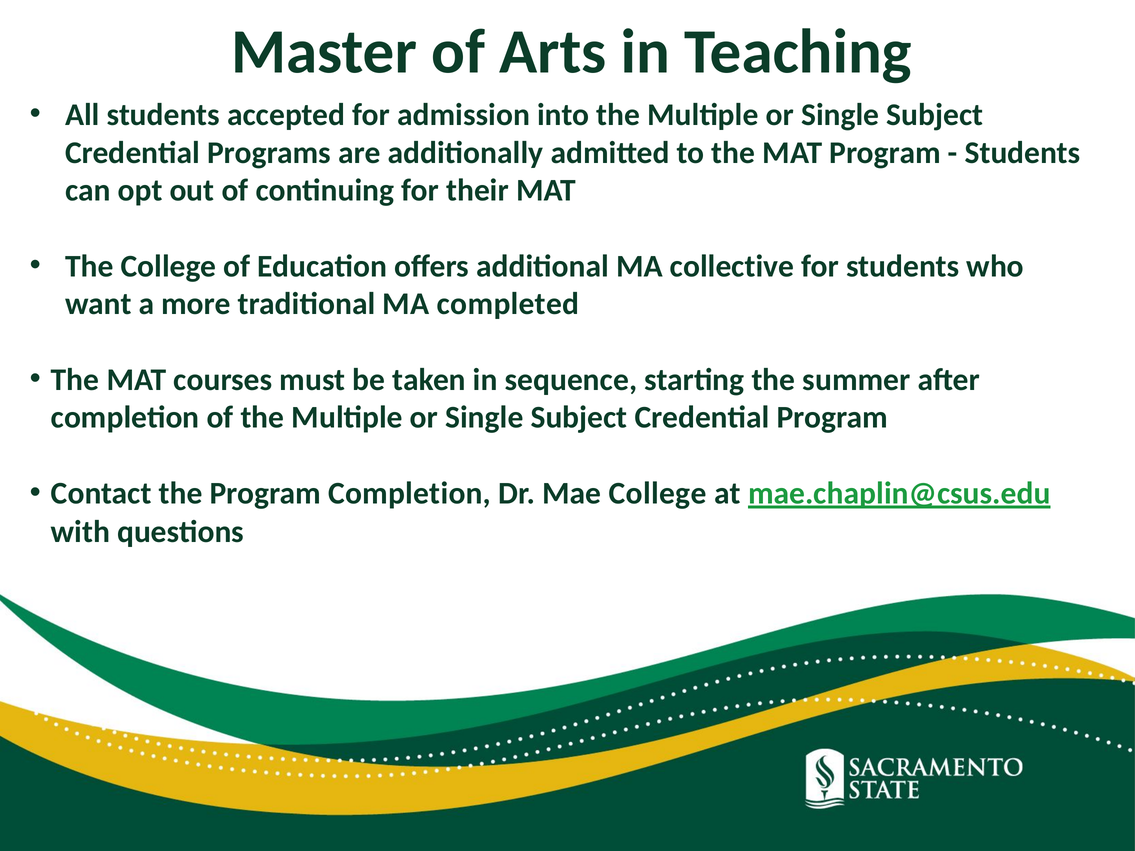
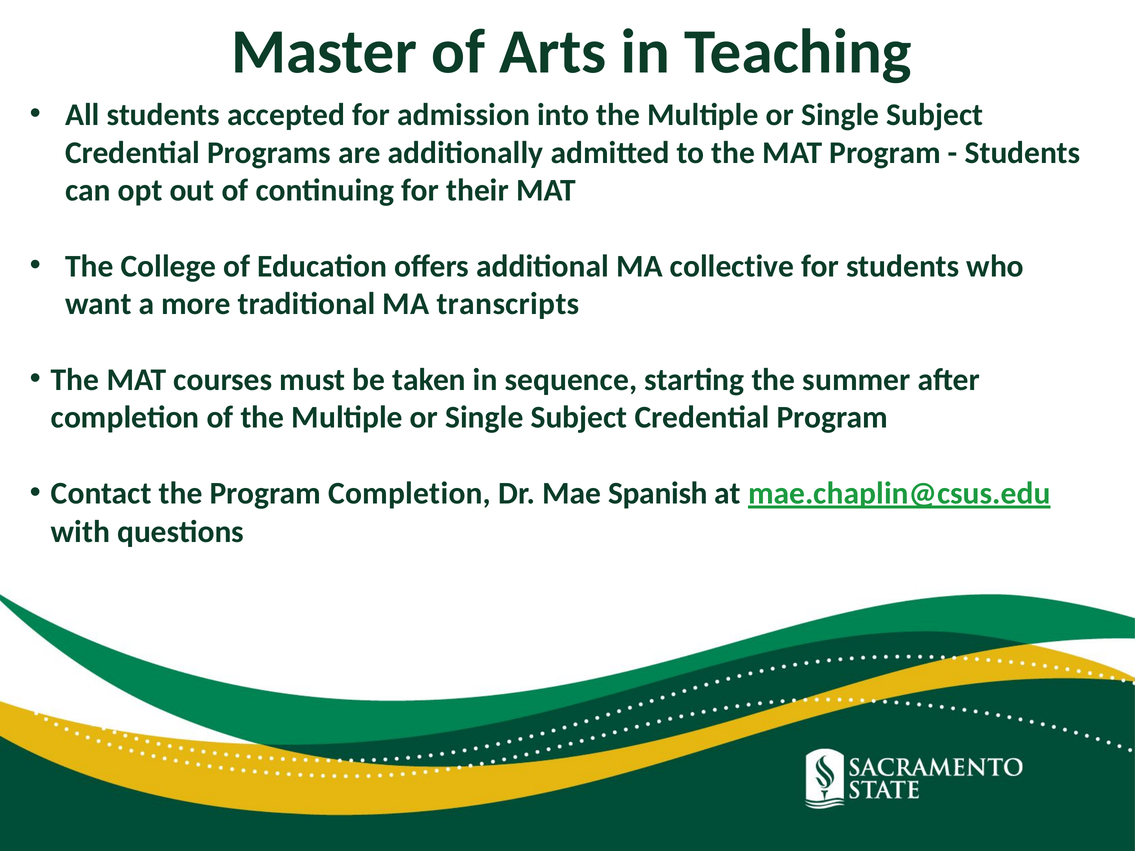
completed: completed -> transcripts
Mae College: College -> Spanish
